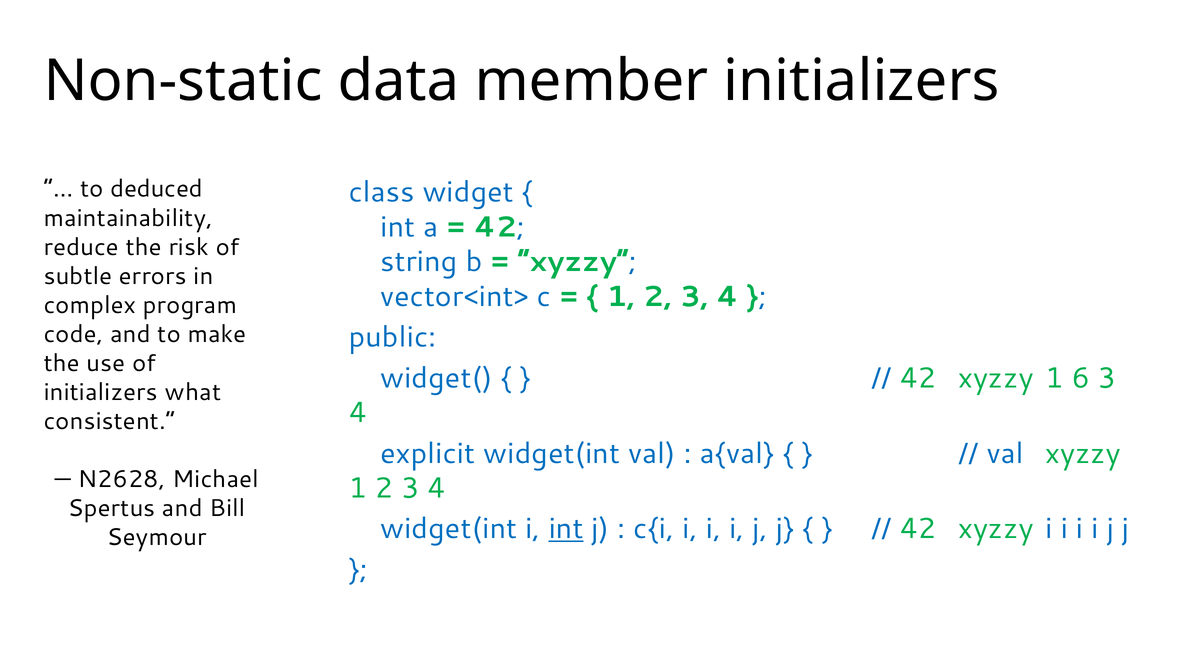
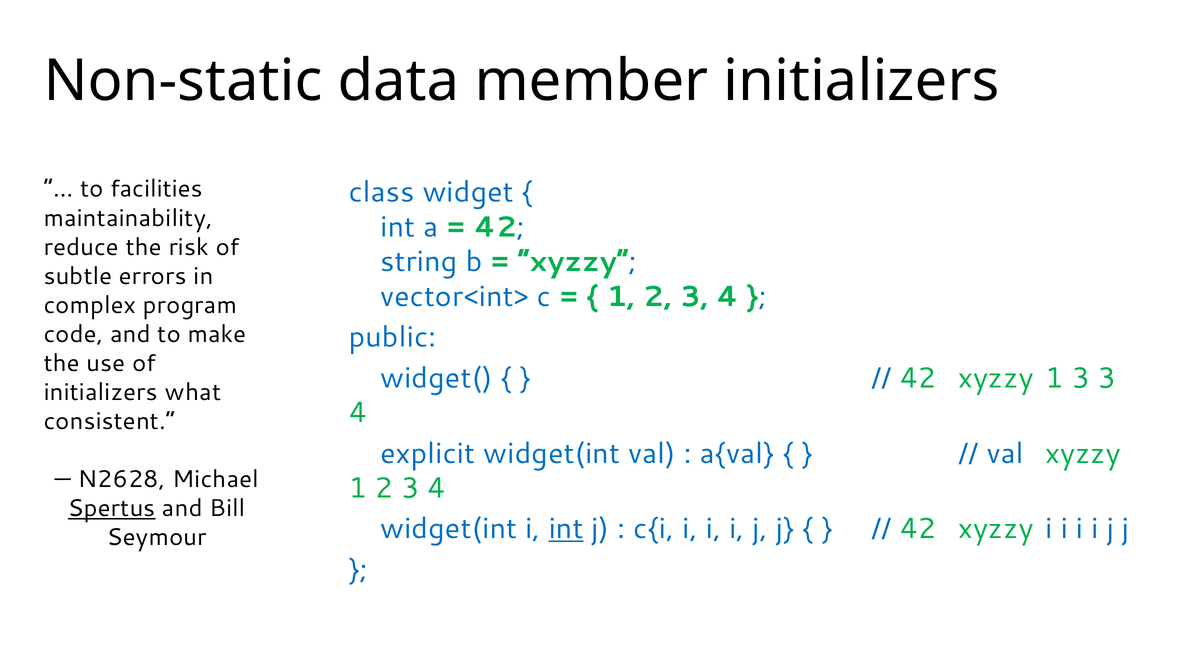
deduced: deduced -> facilities
1 6: 6 -> 3
Spertus underline: none -> present
